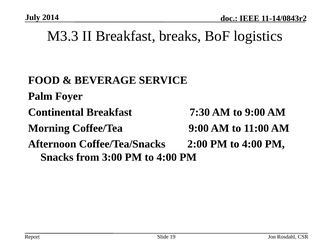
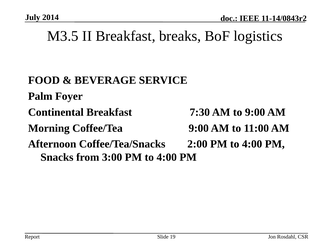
M3.3: M3.3 -> M3.5
